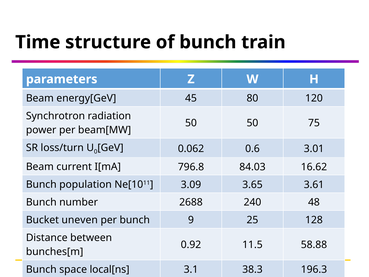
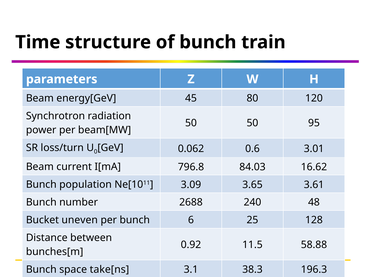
75: 75 -> 95
9: 9 -> 6
local[ns: local[ns -> take[ns
